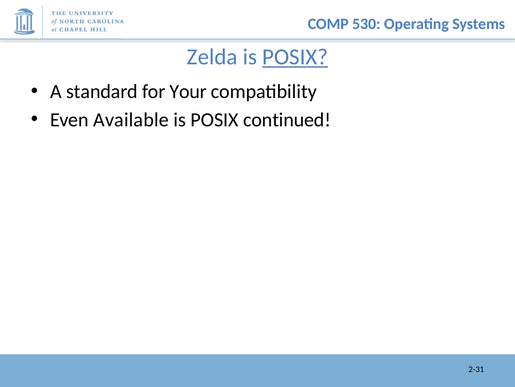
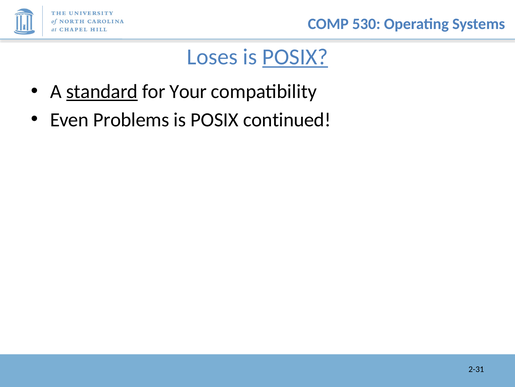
Zelda: Zelda -> Loses
standard underline: none -> present
Available: Available -> Problems
